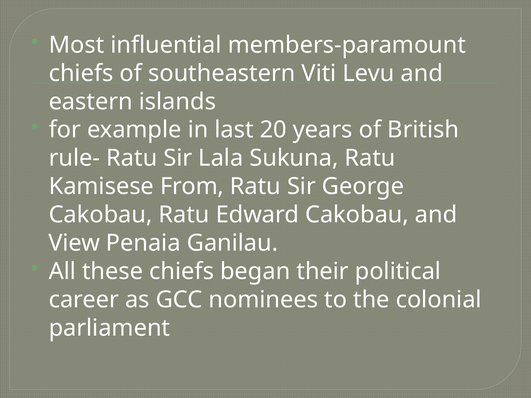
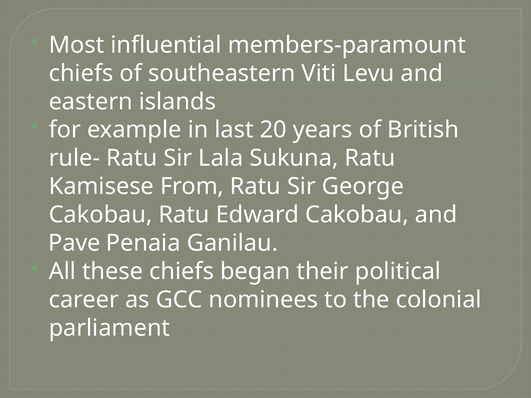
View: View -> Pave
